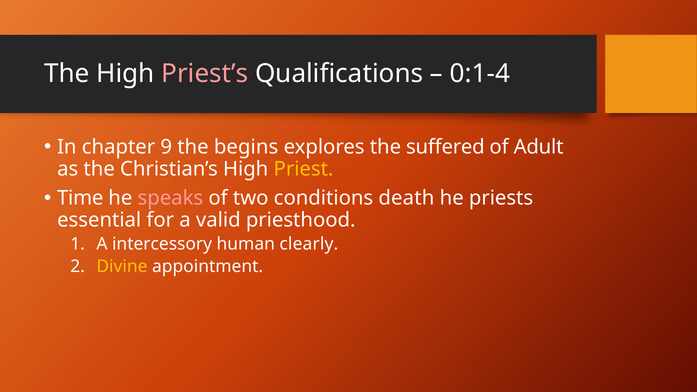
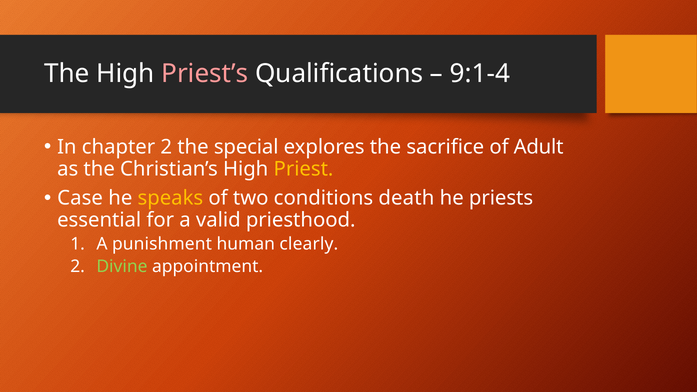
0:1-4: 0:1-4 -> 9:1-4
chapter 9: 9 -> 2
begins: begins -> special
suffered: suffered -> sacrifice
Time: Time -> Case
speaks colour: pink -> yellow
intercessory: intercessory -> punishment
Divine colour: yellow -> light green
